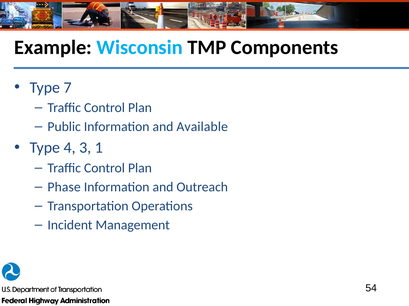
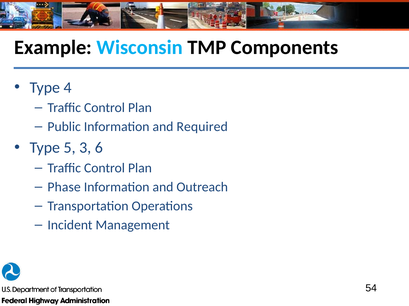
7: 7 -> 4
Available: Available -> Required
4: 4 -> 5
1: 1 -> 6
